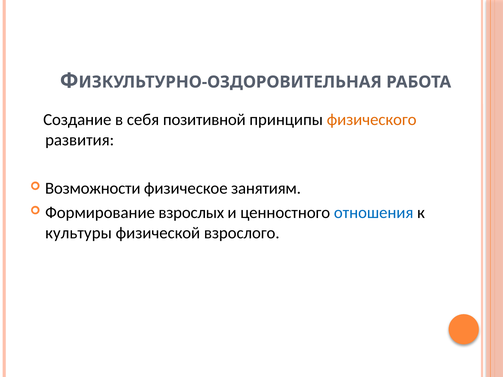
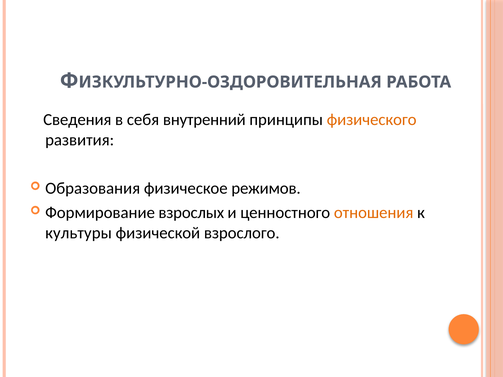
Создание: Создание -> Сведения
позитивной: позитивной -> внутренний
Возможности: Возможности -> Образования
занятиям: занятиям -> режимов
отношения colour: blue -> orange
